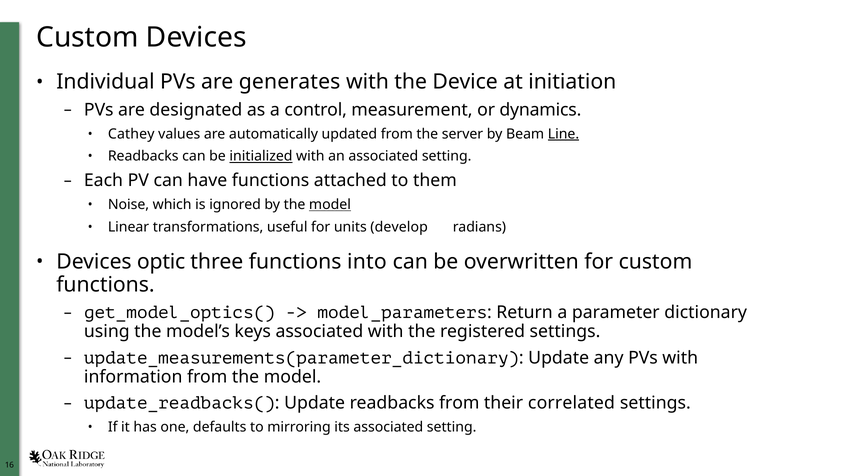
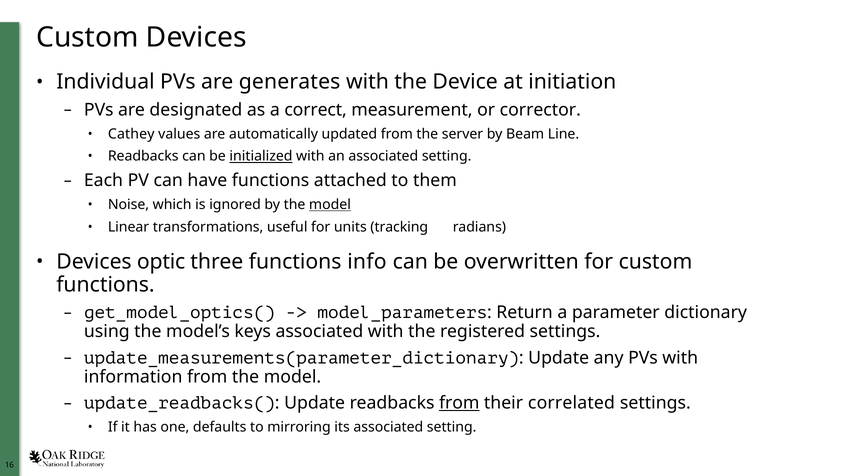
control: control -> correct
dynamics: dynamics -> corrector
Line underline: present -> none
develop: develop -> tracking
into: into -> info
from at (459, 403) underline: none -> present
